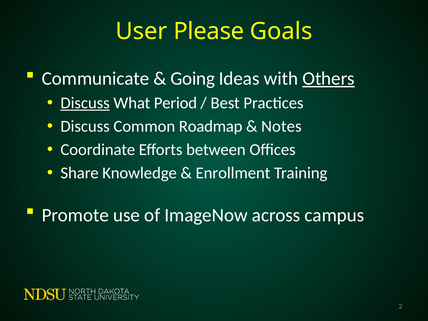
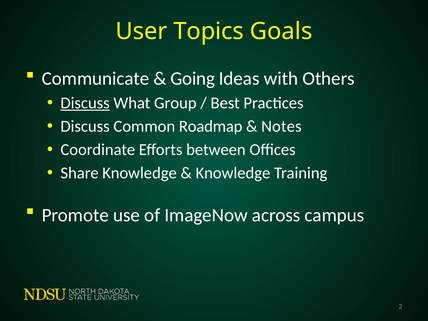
Please: Please -> Topics
Others underline: present -> none
Period: Period -> Group
Enrollment at (233, 173): Enrollment -> Knowledge
